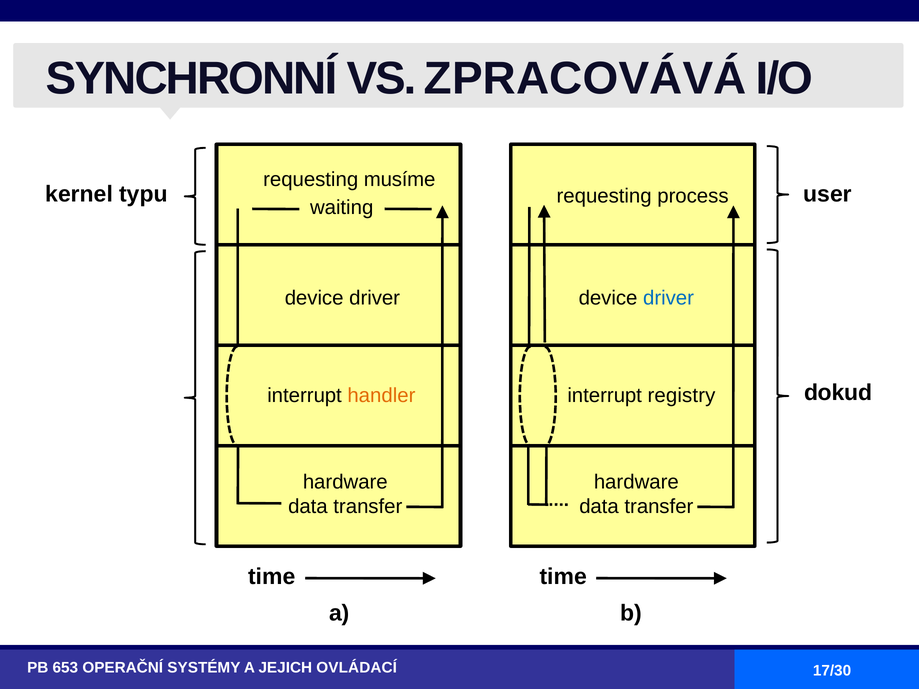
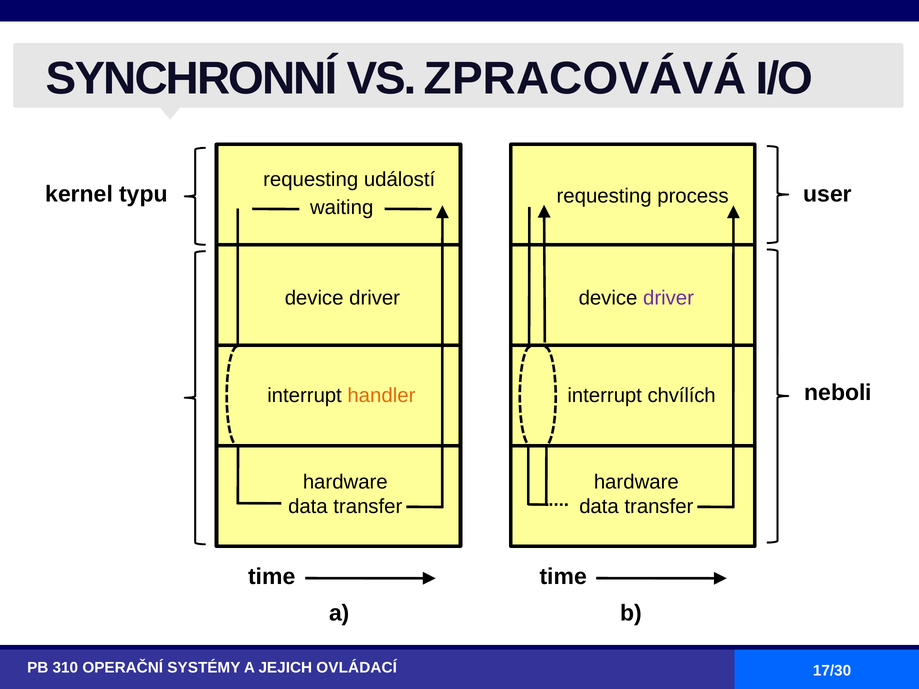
musíme: musíme -> událostí
driver at (669, 298) colour: blue -> purple
dokud: dokud -> neboli
registry: registry -> chvílích
653: 653 -> 310
